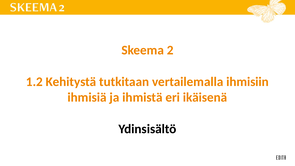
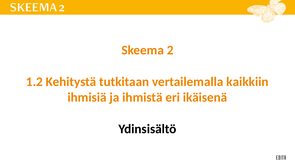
ihmisiin: ihmisiin -> kaikkiin
